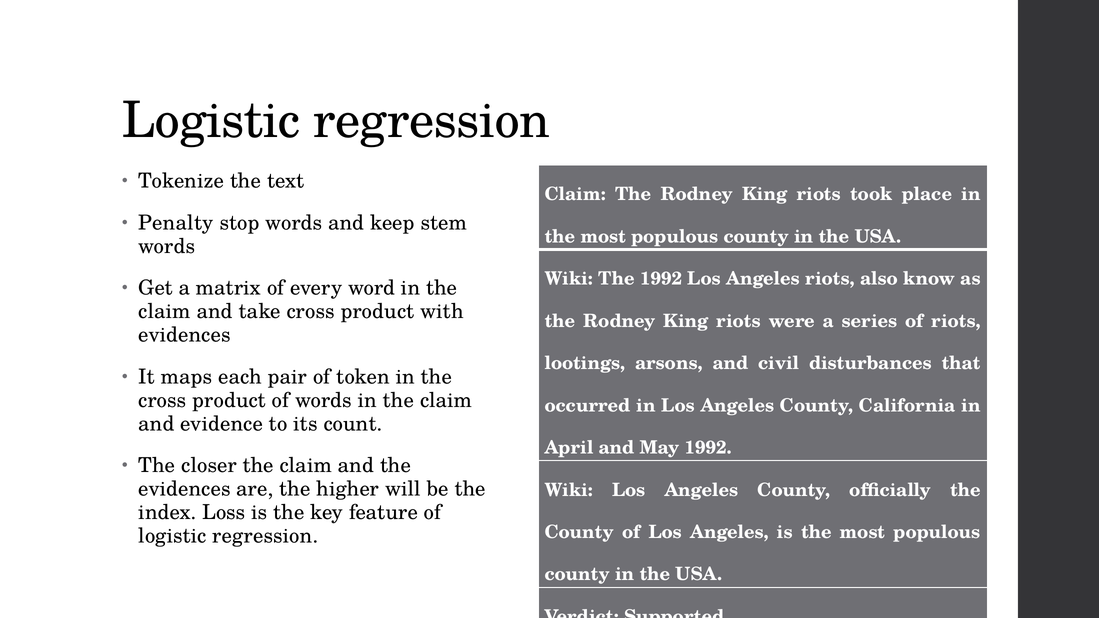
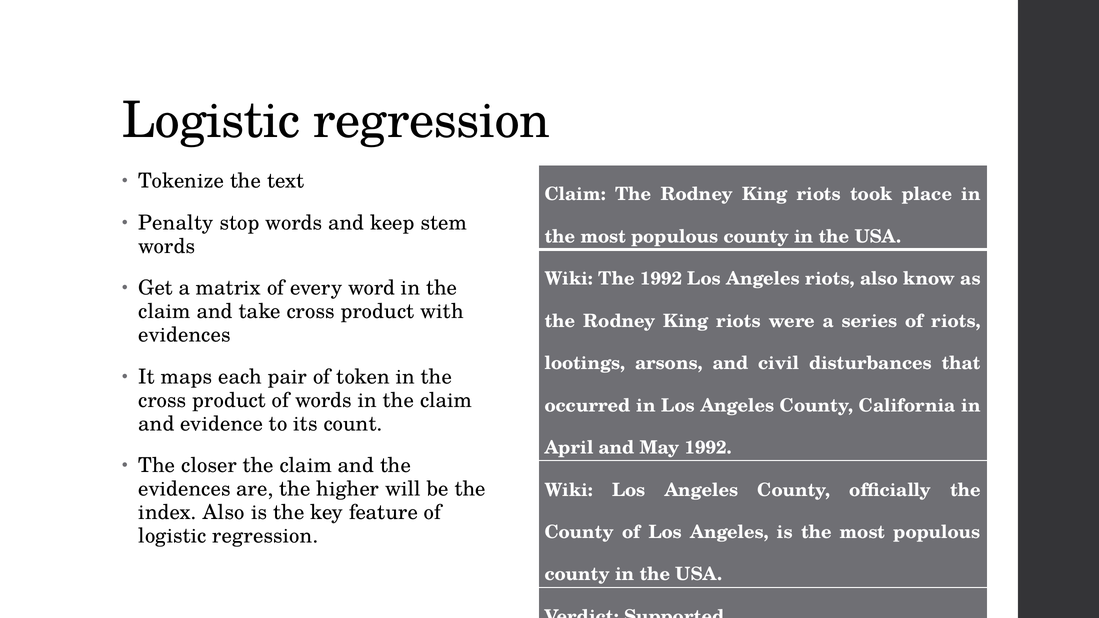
index Loss: Loss -> Also
